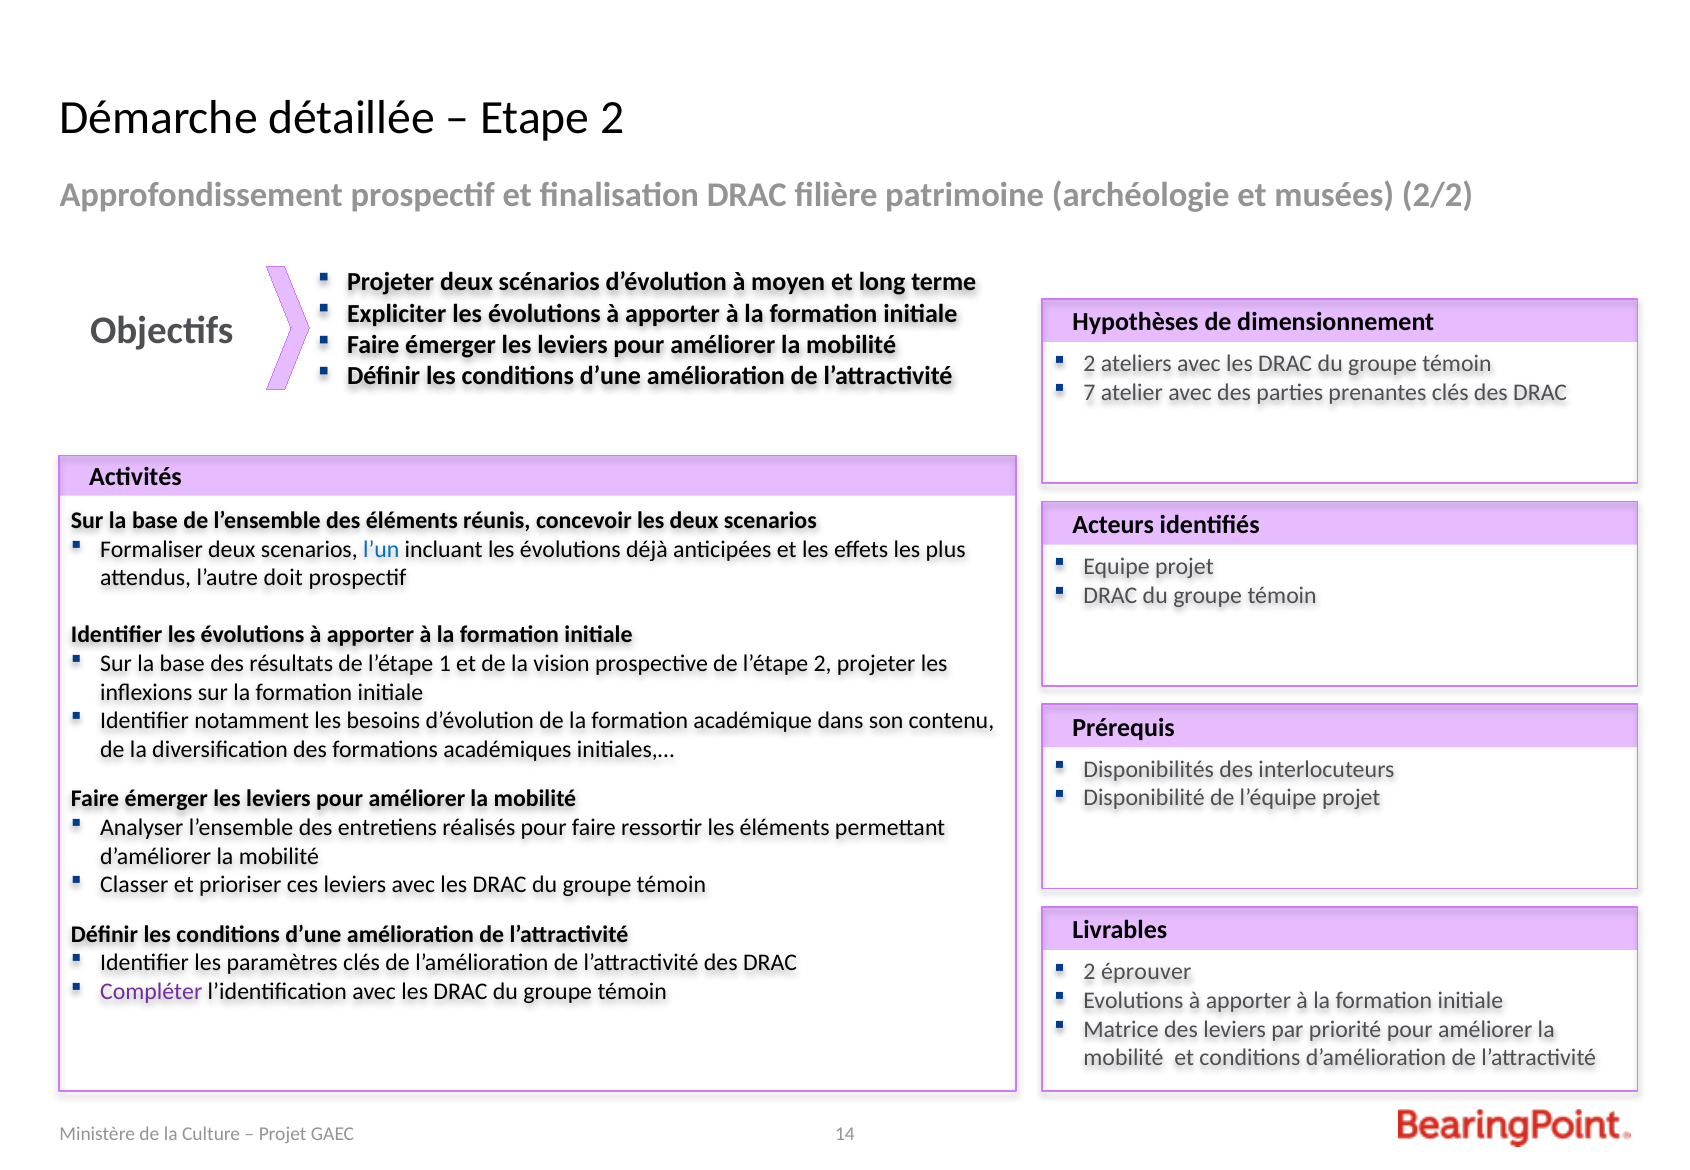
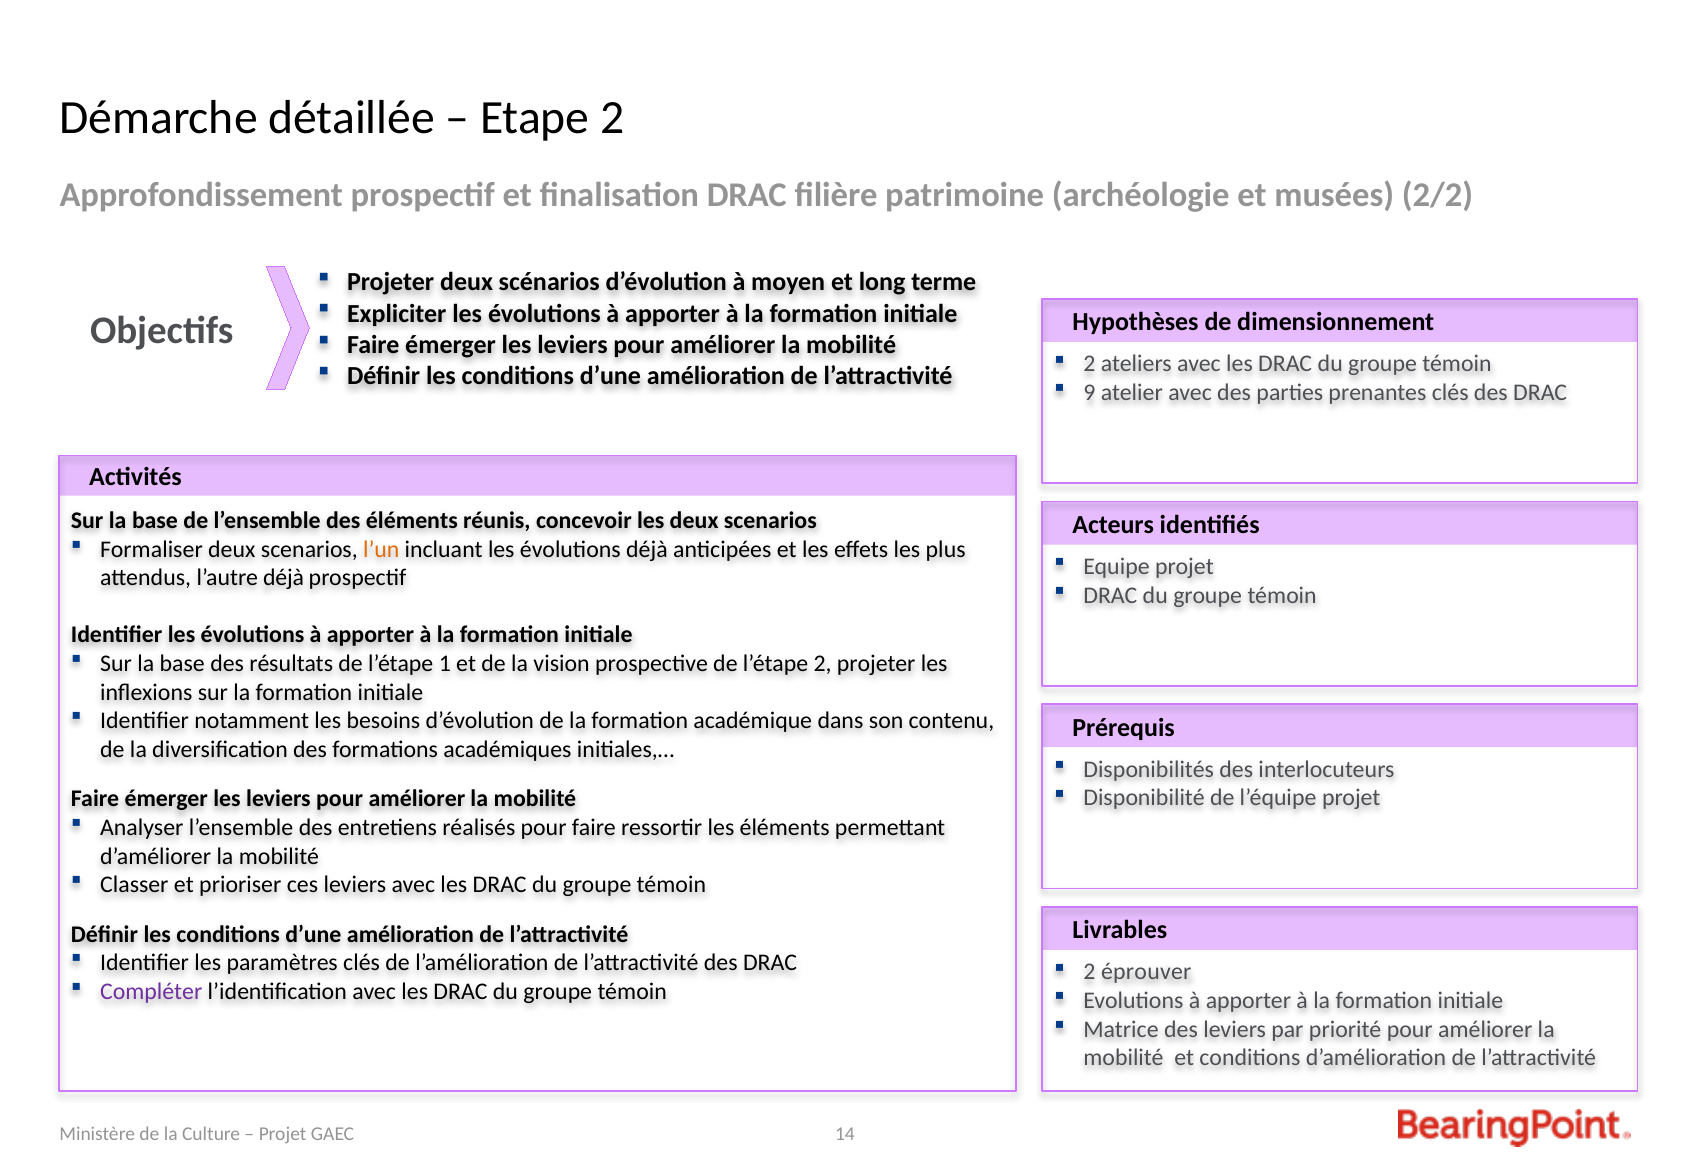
7: 7 -> 9
l’un colour: blue -> orange
l’autre doit: doit -> déjà
